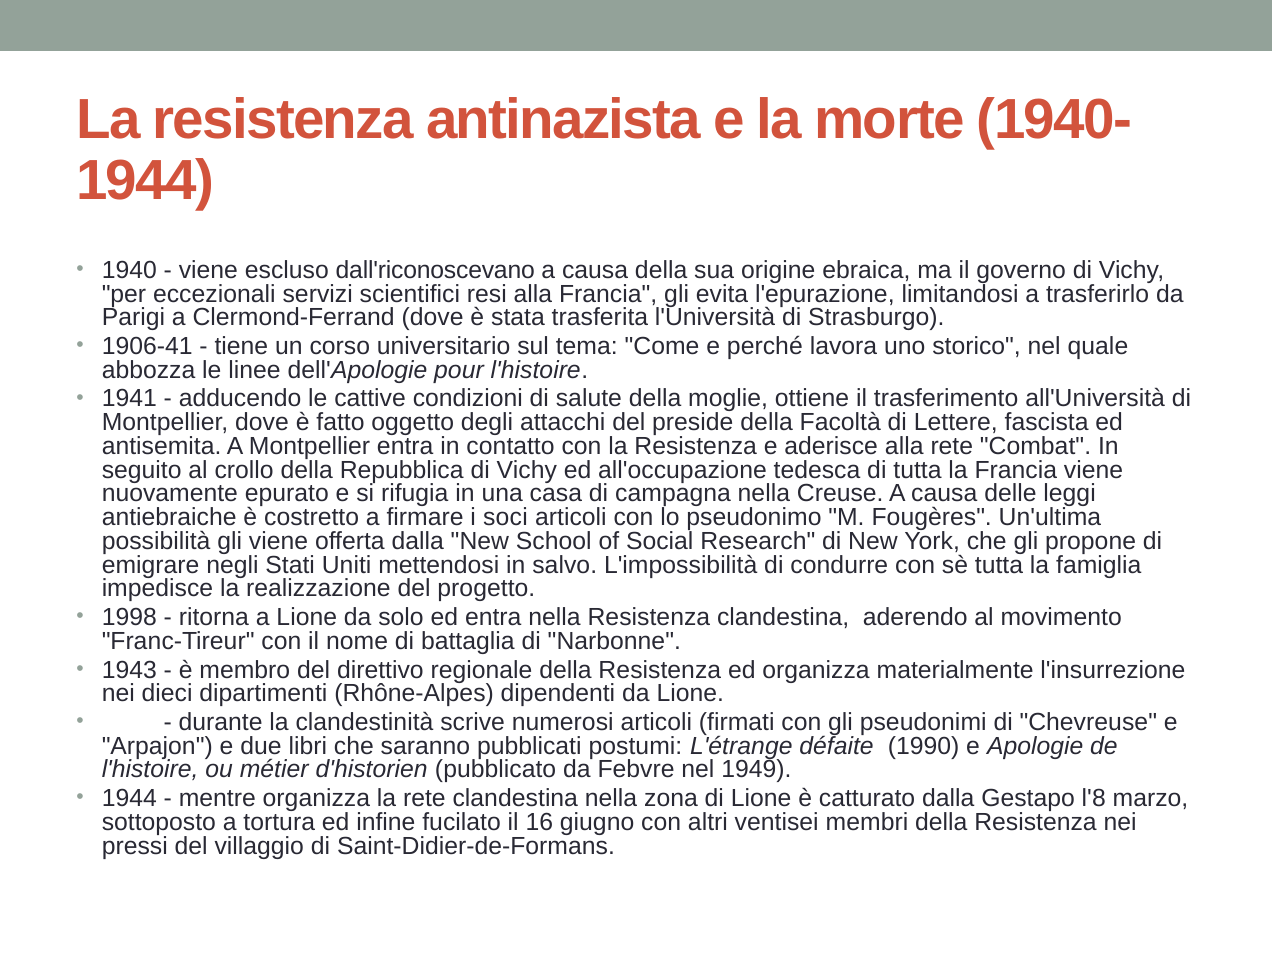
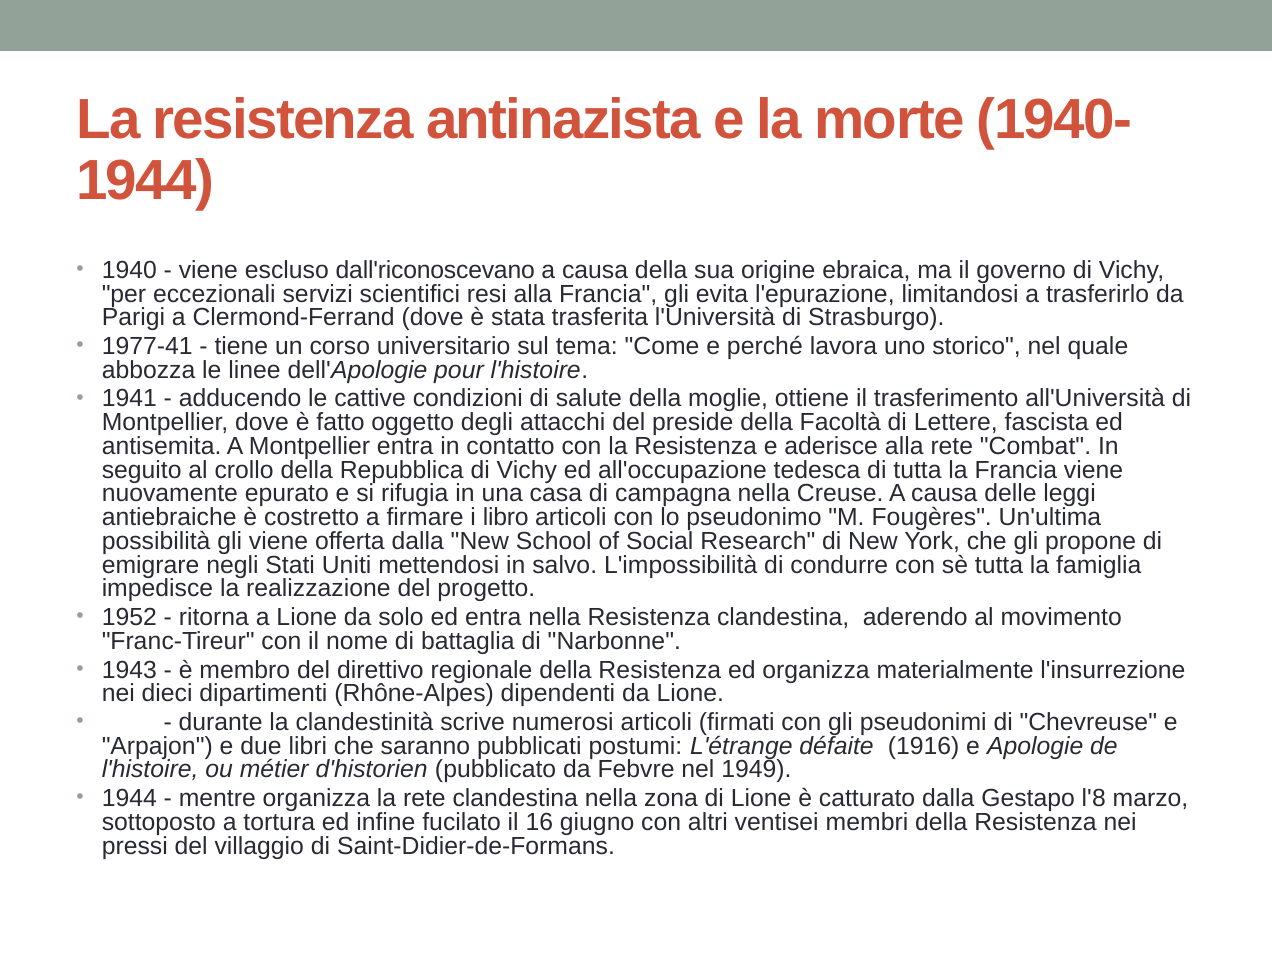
1906-41: 1906-41 -> 1977-41
soci: soci -> libro
1998: 1998 -> 1952
1990: 1990 -> 1916
